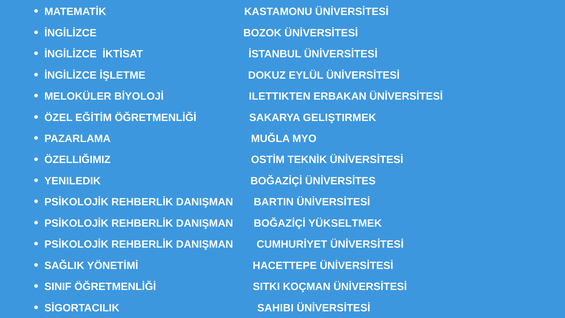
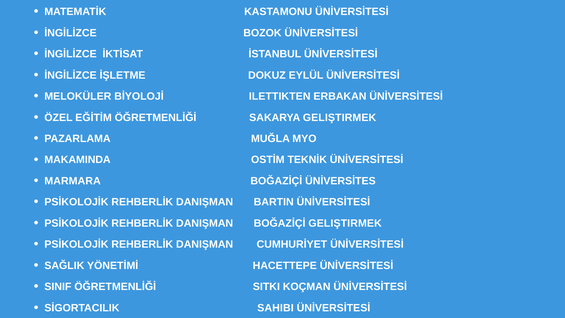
ÖZELLIĞIMIZ: ÖZELLIĞIMIZ -> MAKAMINDA
YENILEDIK: YENILEDIK -> MARMARA
BOĞAZİÇİ YÜKSELTMEK: YÜKSELTMEK -> GELIŞTIRMEK
